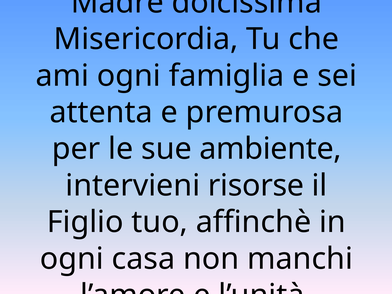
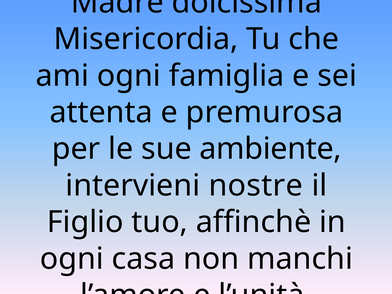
risorse: risorse -> nostre
